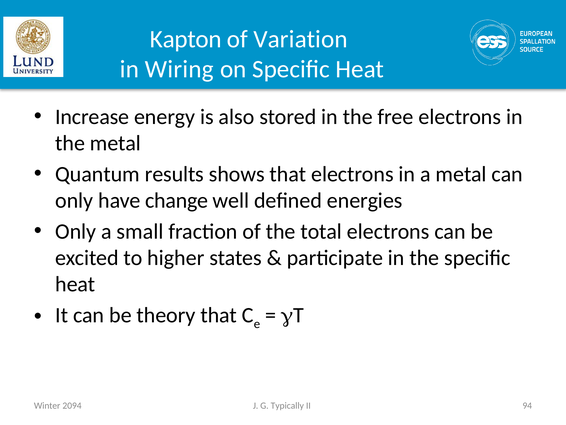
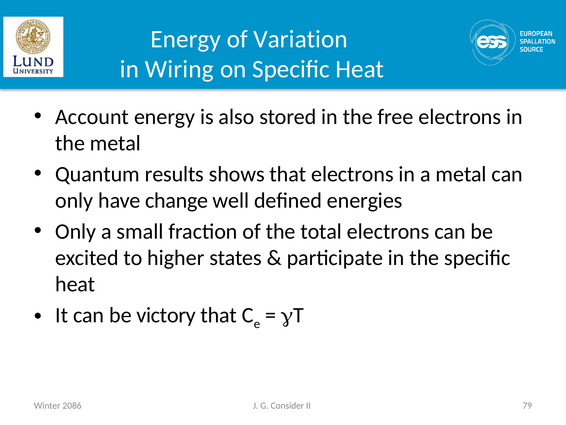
Kapton at (186, 39): Kapton -> Energy
Increase: Increase -> Account
theory: theory -> victory
2094: 2094 -> 2086
Typically: Typically -> Consider
94: 94 -> 79
